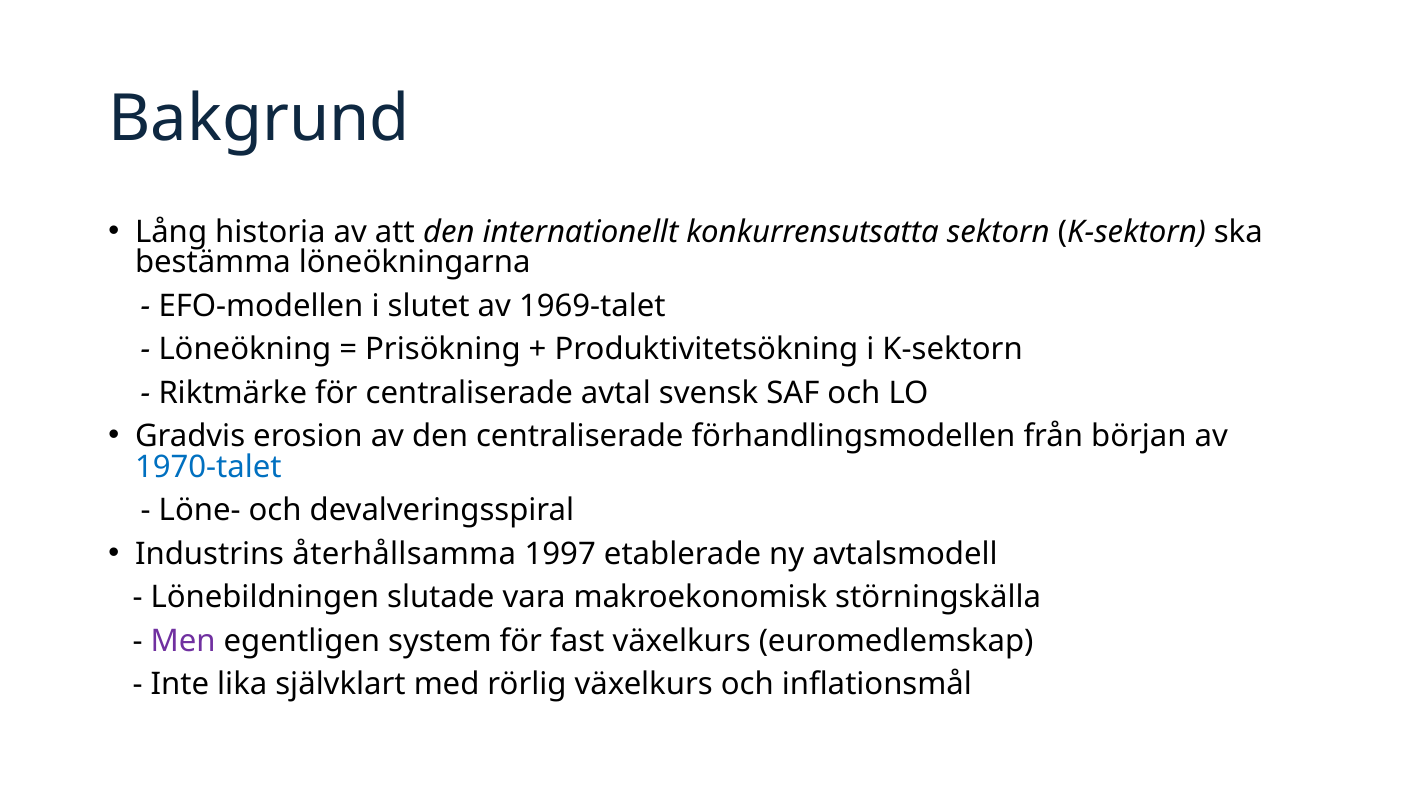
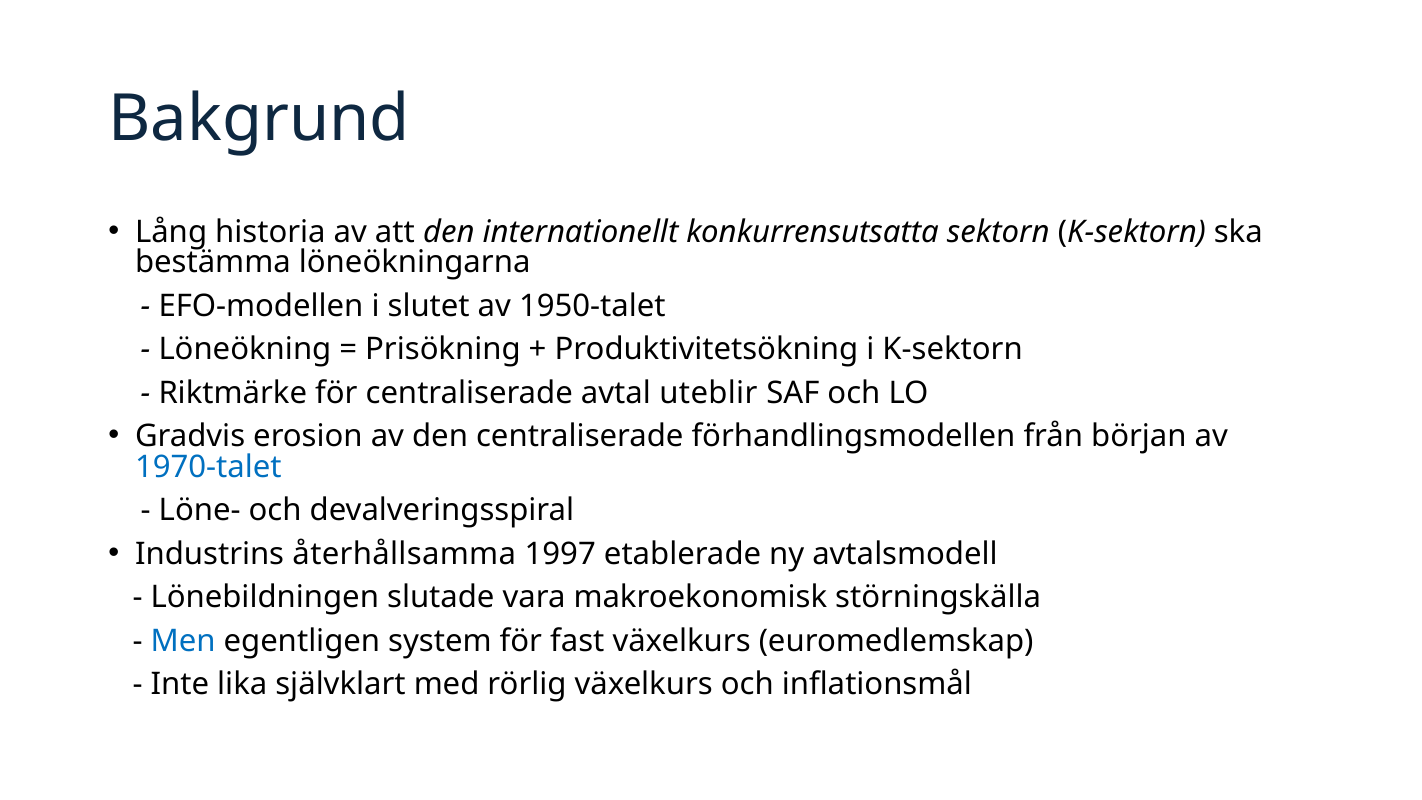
1969-talet: 1969-talet -> 1950-talet
svensk: svensk -> uteblir
Men colour: purple -> blue
